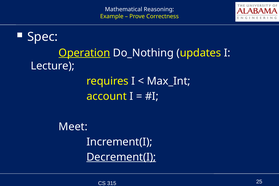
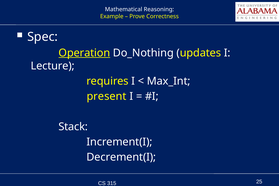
account: account -> present
Meet: Meet -> Stack
Decrement(I underline: present -> none
